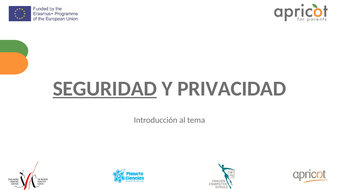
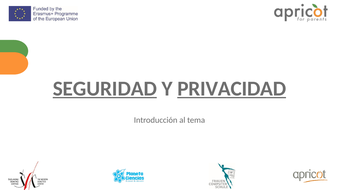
PRIVACIDAD underline: none -> present
